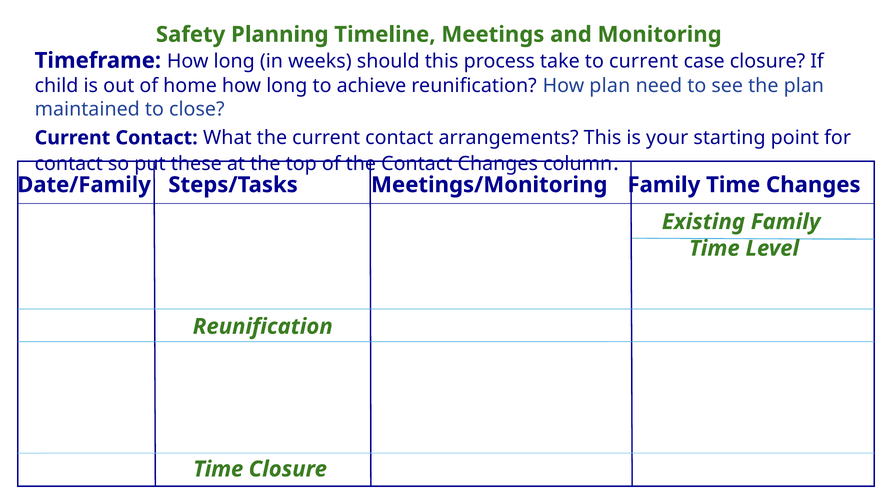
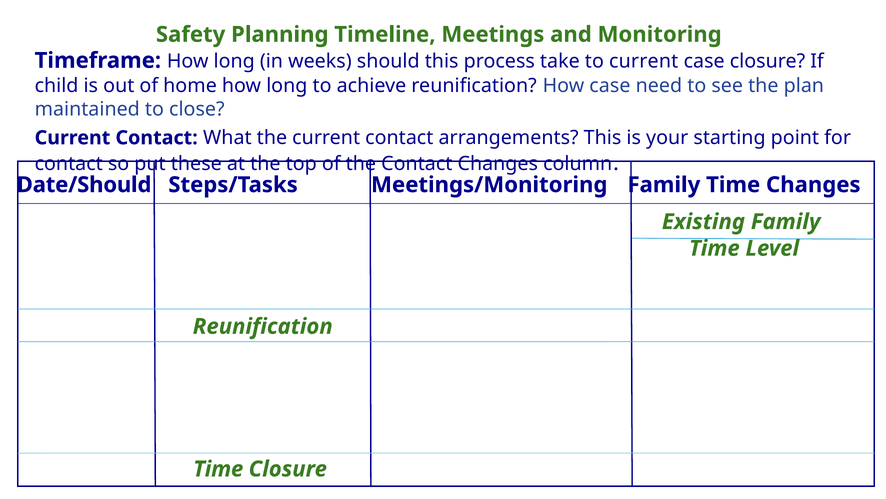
How plan: plan -> case
Date/Family: Date/Family -> Date/Should
